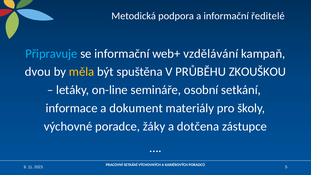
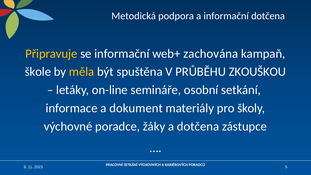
informační ředitelé: ředitelé -> dotčena
Připravuje colour: light blue -> yellow
vzdělávání: vzdělávání -> zachována
dvou: dvou -> škole
